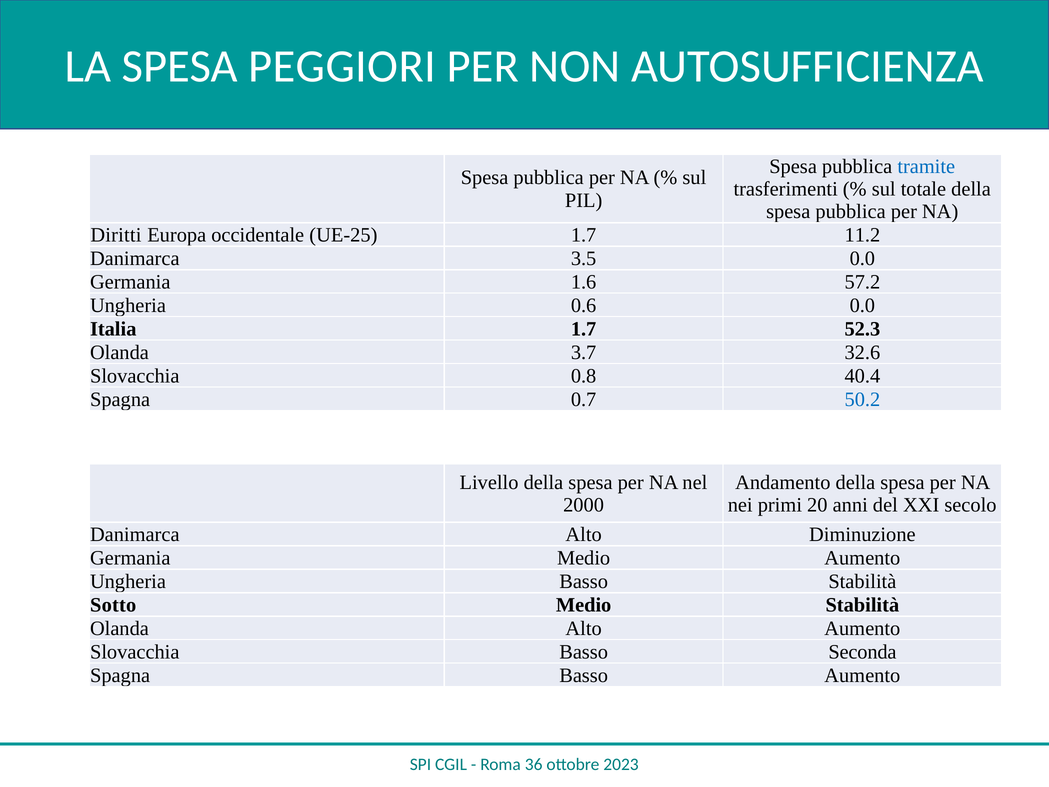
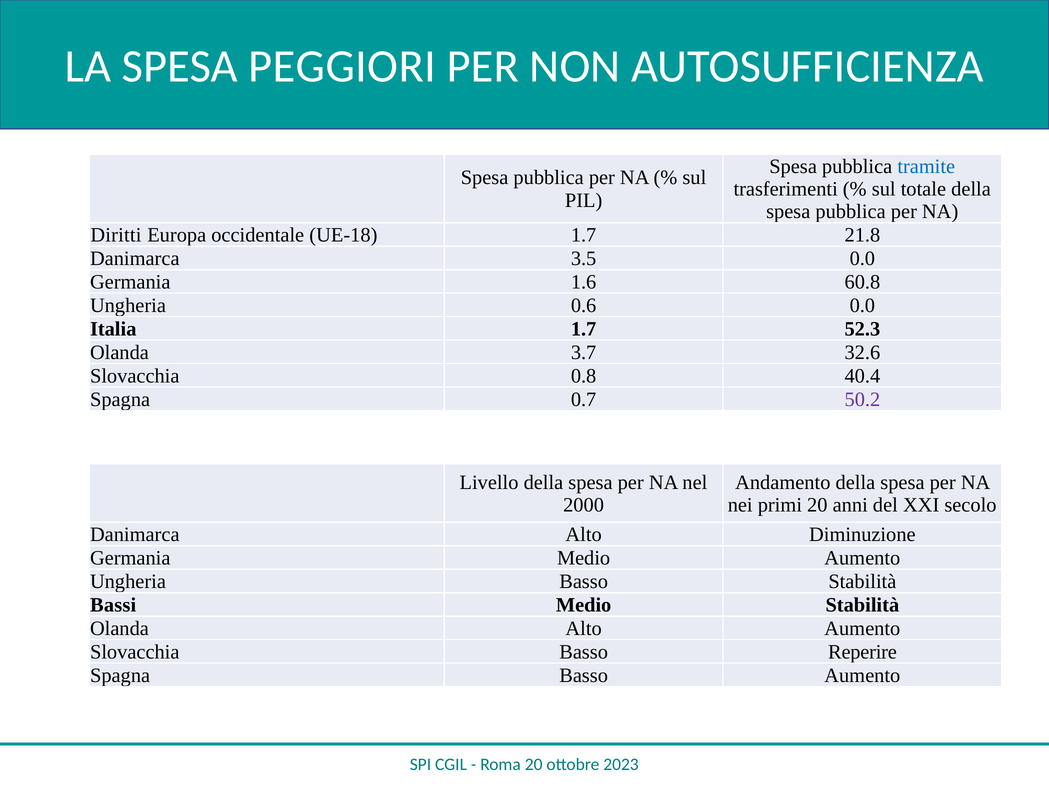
UE-25: UE-25 -> UE-18
11.2: 11.2 -> 21.8
57.2: 57.2 -> 60.8
50.2 colour: blue -> purple
Sotto: Sotto -> Bassi
Seconda: Seconda -> Reperire
Roma 36: 36 -> 20
